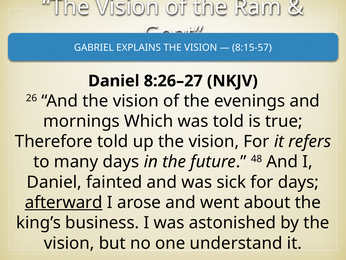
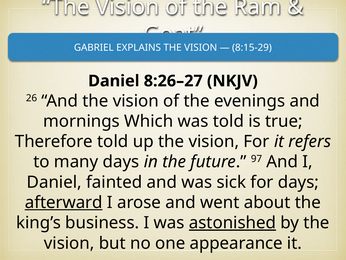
8:15-57: 8:15-57 -> 8:15-29
48: 48 -> 97
astonished underline: none -> present
understand: understand -> appearance
